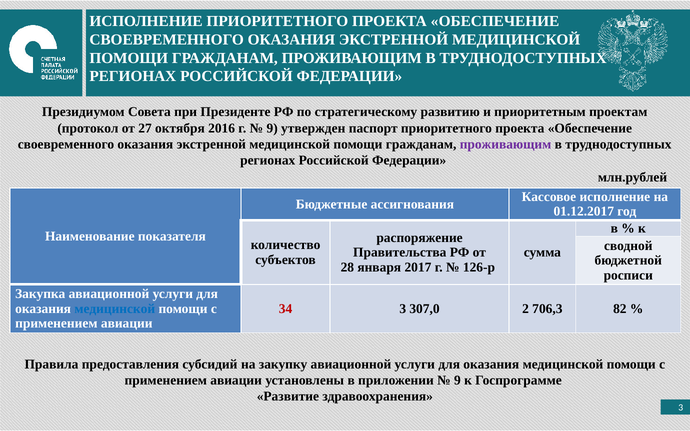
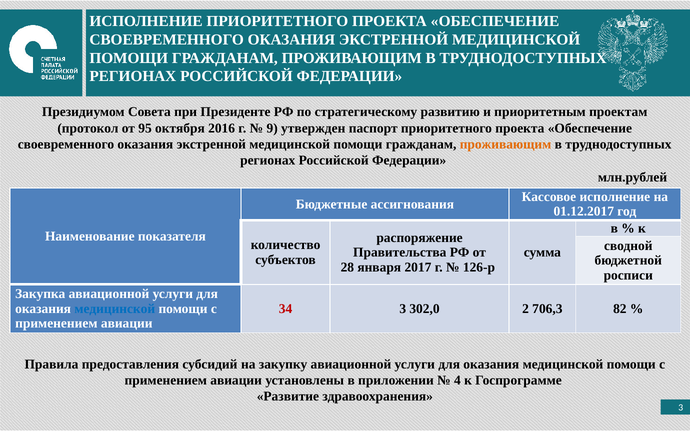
27: 27 -> 95
проживающим at (506, 144) colour: purple -> orange
307,0: 307,0 -> 302,0
9 at (457, 381): 9 -> 4
